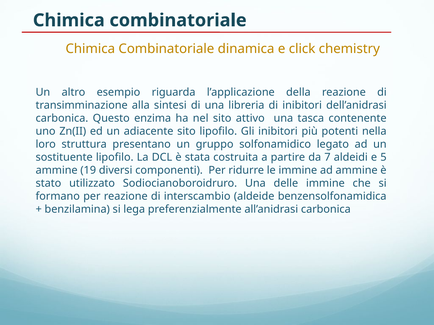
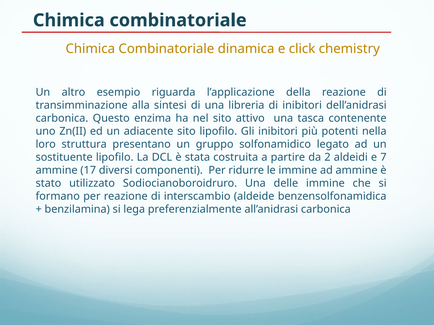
7: 7 -> 2
5: 5 -> 7
19: 19 -> 17
